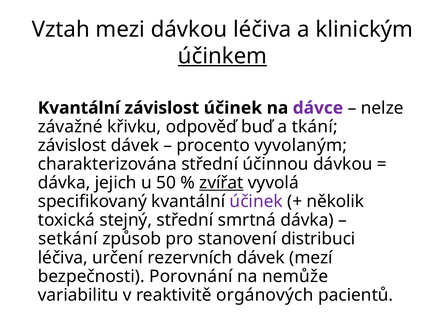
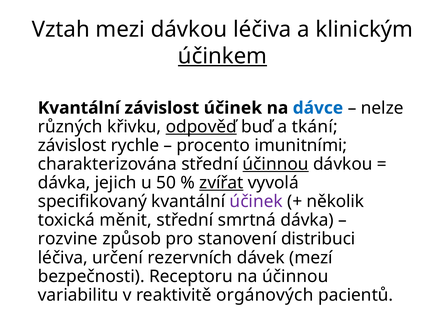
dávce colour: purple -> blue
závažné: závažné -> různých
odpověď underline: none -> present
závislost dávek: dávek -> rychle
vyvolaným: vyvolaným -> imunitními
účinnou at (276, 164) underline: none -> present
stejný: stejný -> měnit
setkání: setkání -> rozvine
Porovnání: Porovnání -> Receptoru
na nemůže: nemůže -> účinnou
